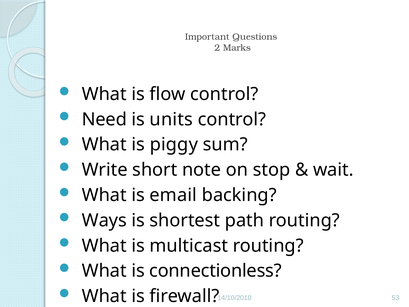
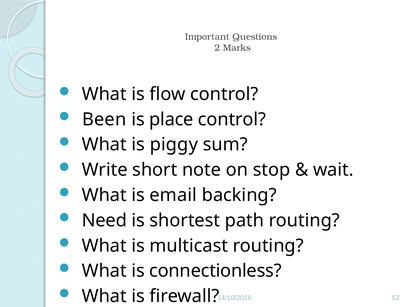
Need: Need -> Been
units: units -> place
Ways: Ways -> Need
